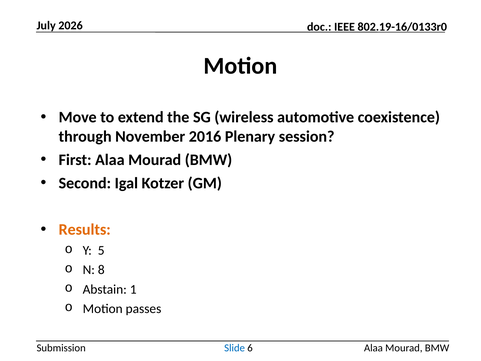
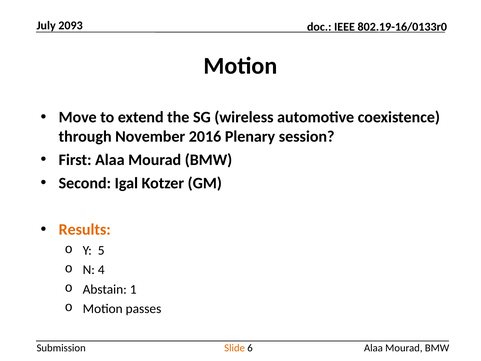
2026: 2026 -> 2093
8: 8 -> 4
Slide colour: blue -> orange
